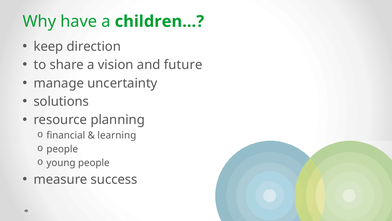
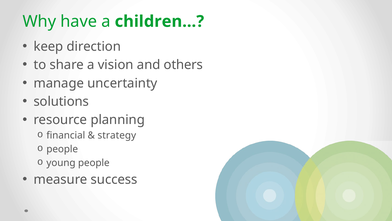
future: future -> others
learning: learning -> strategy
